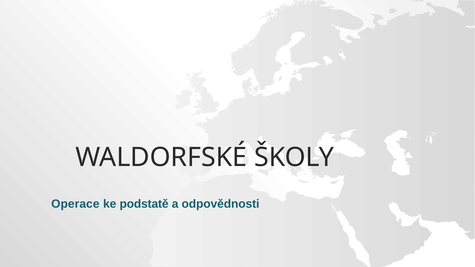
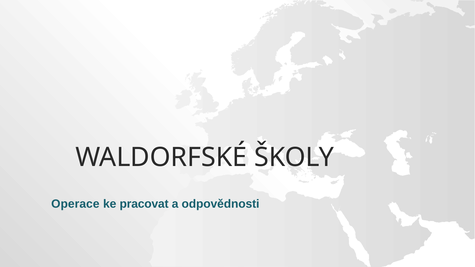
podstatě: podstatě -> pracovat
